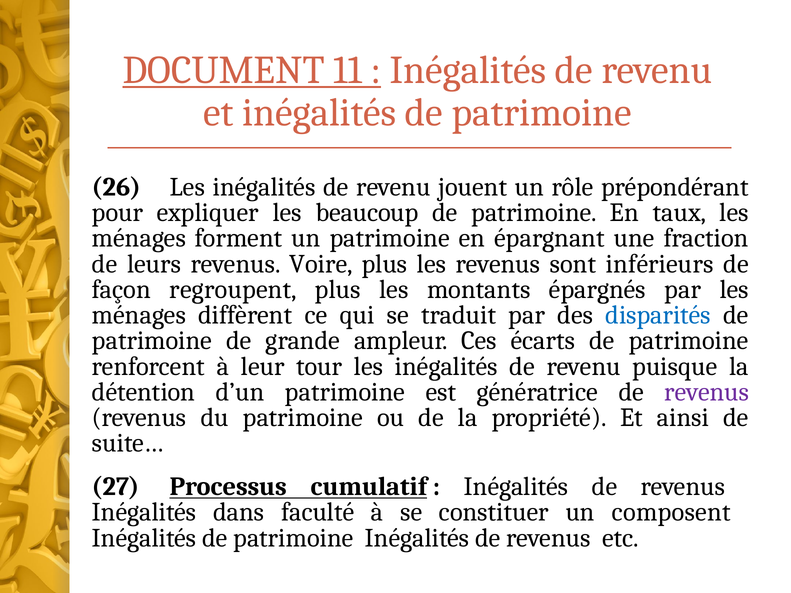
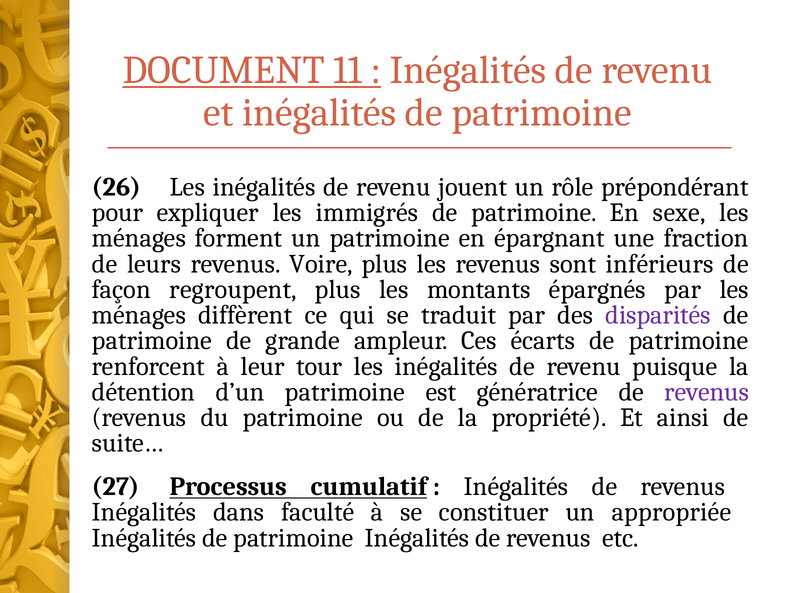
beaucoup: beaucoup -> immigrés
taux: taux -> sexe
disparités colour: blue -> purple
composent: composent -> appropriée
